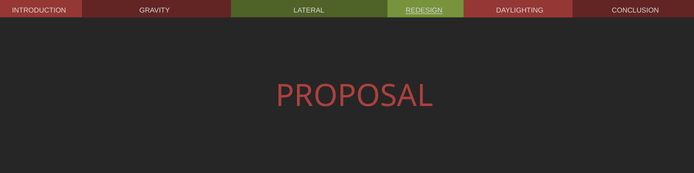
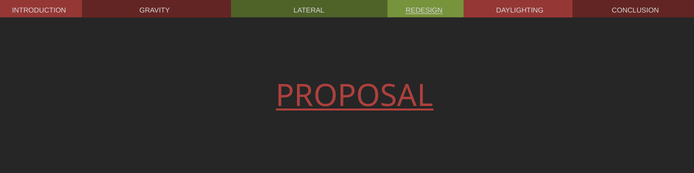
PROPOSAL underline: none -> present
